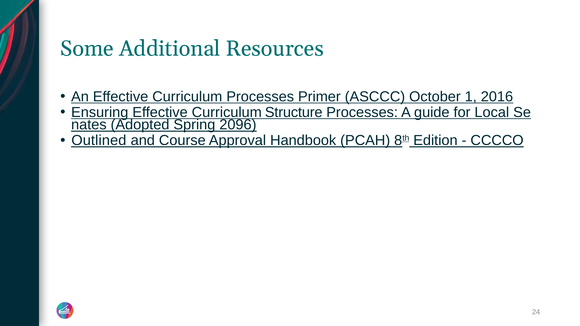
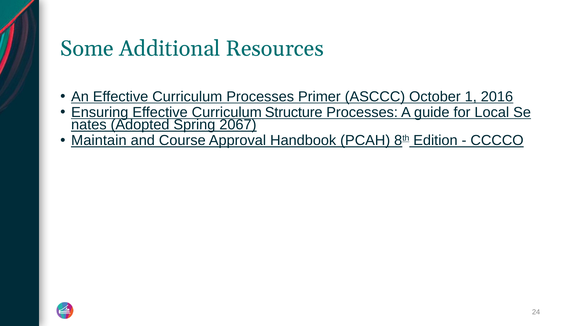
2096: 2096 -> 2067
Outlined: Outlined -> Maintain
